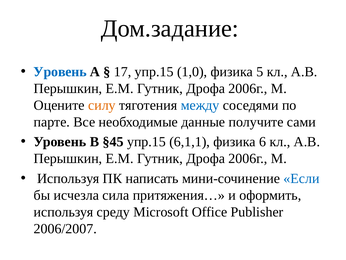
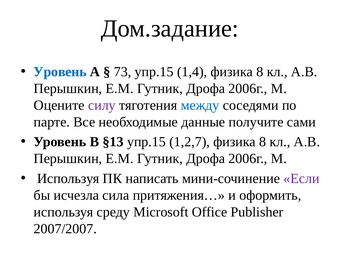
17: 17 -> 73
1,0: 1,0 -> 1,4
5 at (260, 72): 5 -> 8
силу colour: orange -> purple
§45: §45 -> §13
6,1,1: 6,1,1 -> 1,2,7
6 at (263, 142): 6 -> 8
Если colour: blue -> purple
2006/2007: 2006/2007 -> 2007/2007
